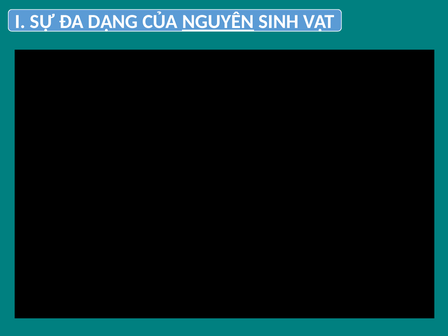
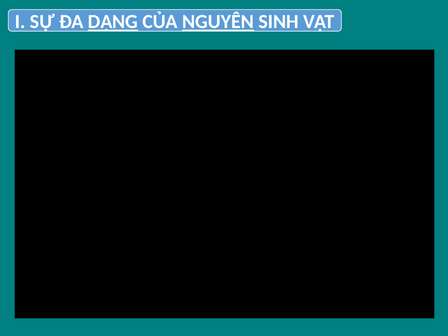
DẠNG underline: none -> present
